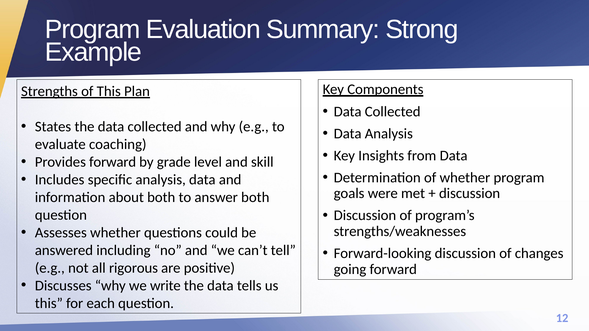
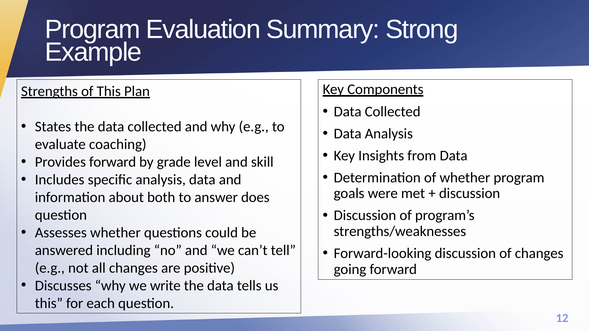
answer both: both -> does
all rigorous: rigorous -> changes
